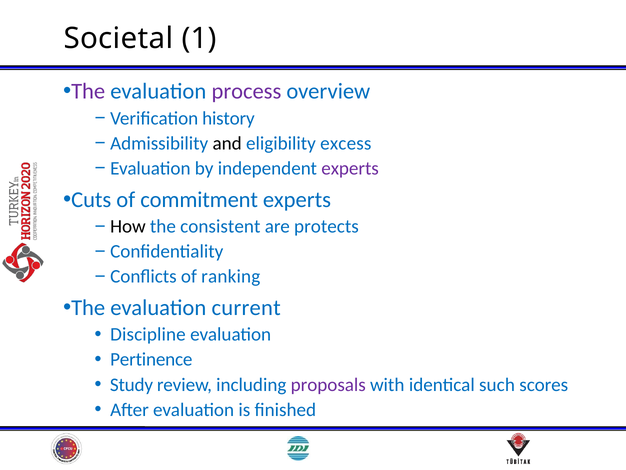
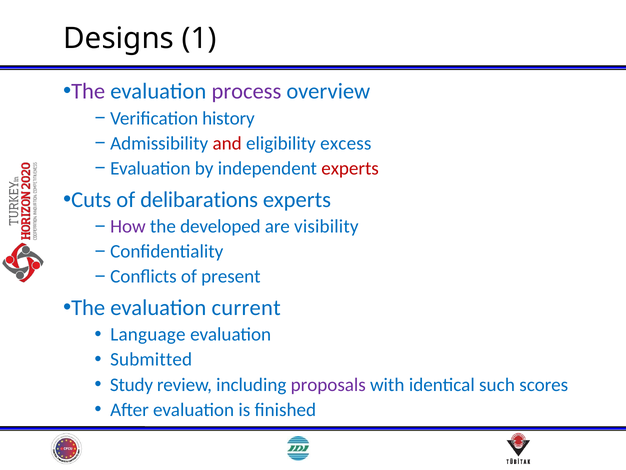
Societal: Societal -> Designs
and colour: black -> red
experts at (350, 168) colour: purple -> red
commitment: commitment -> delibarations
How colour: black -> purple
consistent: consistent -> developed
protects: protects -> visibility
ranking: ranking -> present
Discipline: Discipline -> Language
Pertinence: Pertinence -> Submitted
